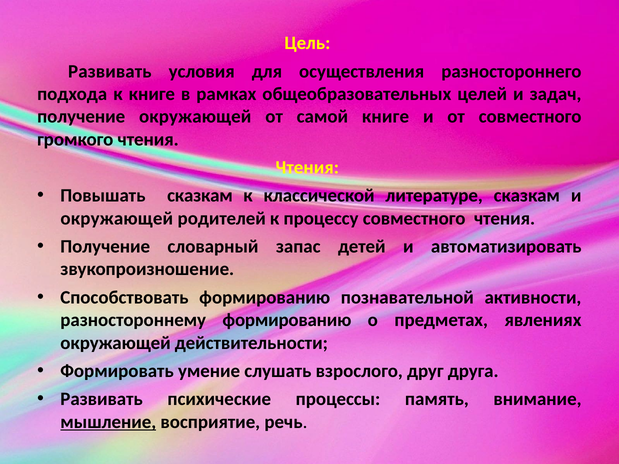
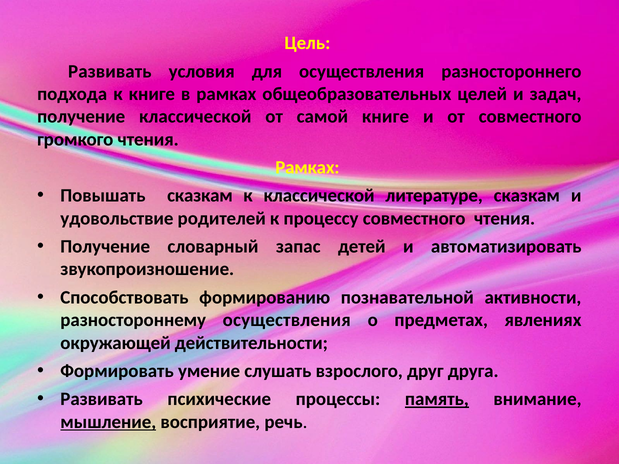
получение окружающей: окружающей -> классической
Чтения at (307, 168): Чтения -> Рамках
окружающей at (117, 219): окружающей -> удовольствие
разностороннему формированию: формированию -> осуществления
память underline: none -> present
